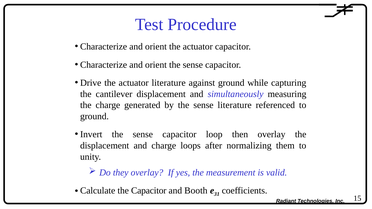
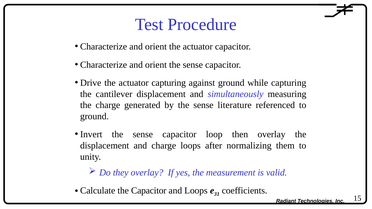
actuator literature: literature -> capturing
and Booth: Booth -> Loops
